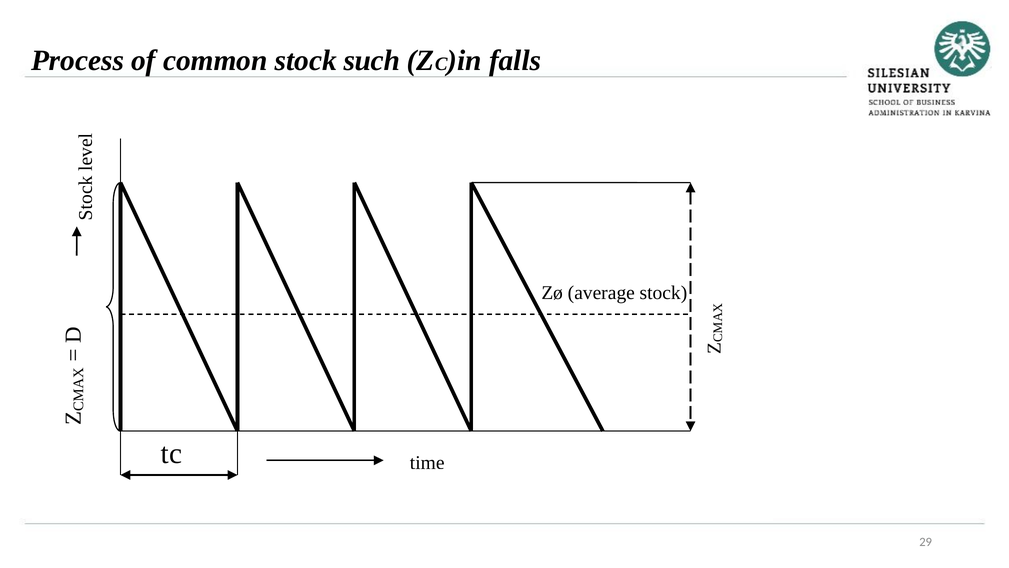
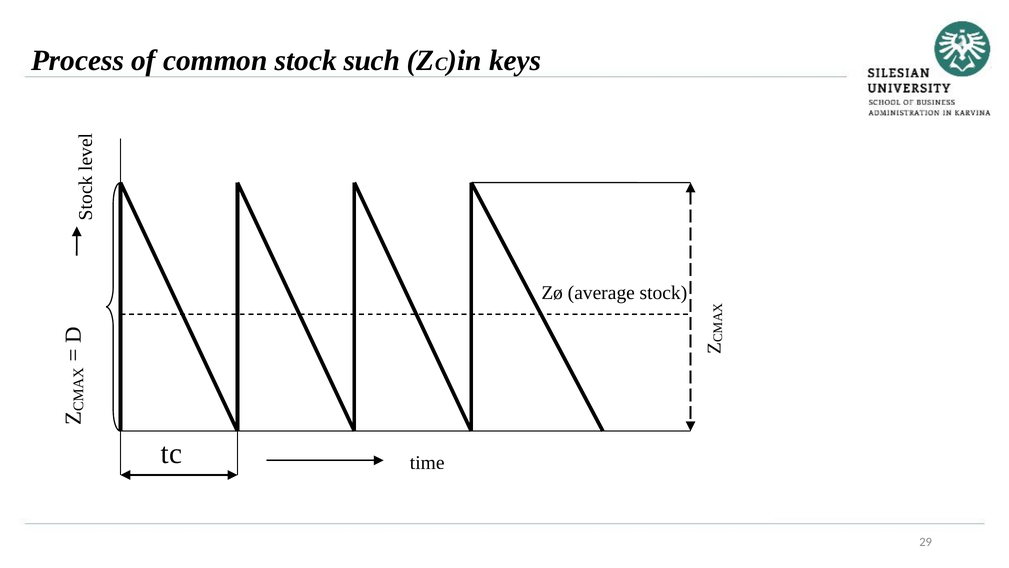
falls: falls -> keys
